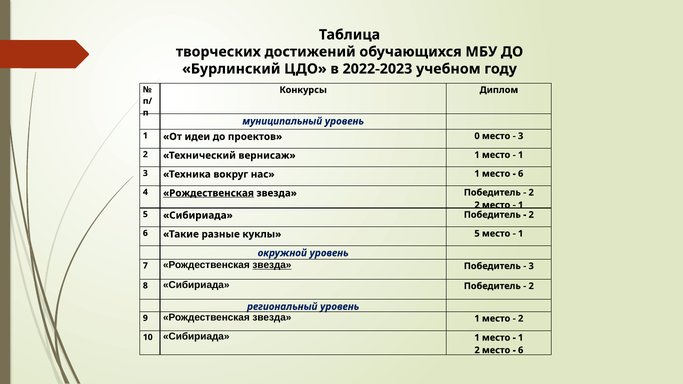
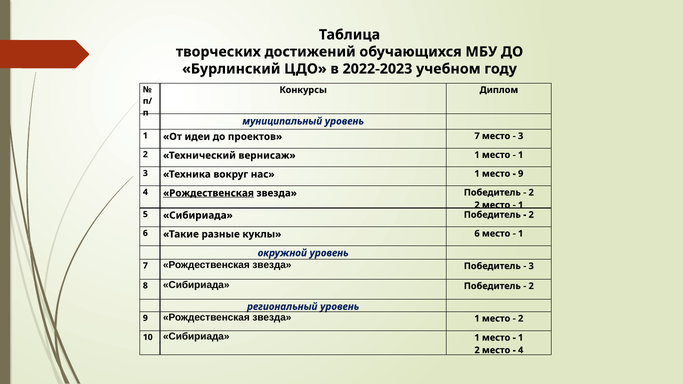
проектов 0: 0 -> 7
6 at (521, 174): 6 -> 9
куклы 5: 5 -> 6
звезда at (272, 265) underline: present -> none
6 at (521, 350): 6 -> 4
